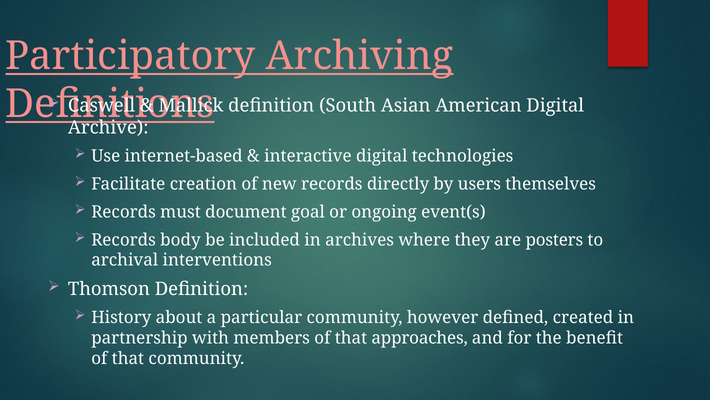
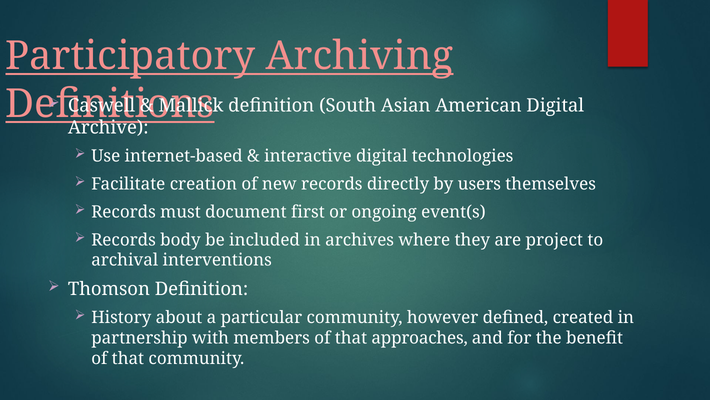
goal: goal -> first
posters: posters -> project
